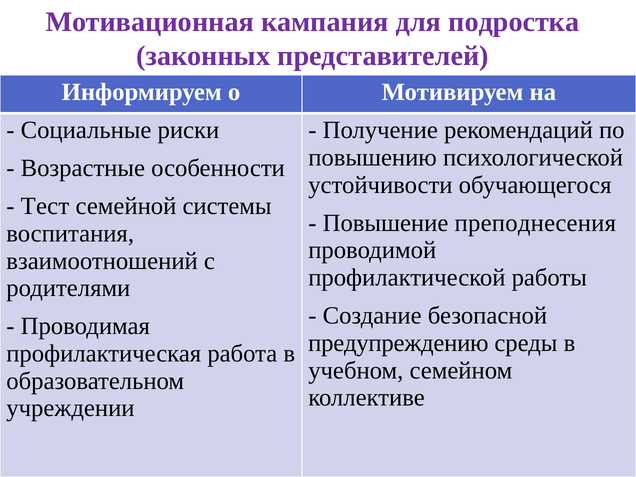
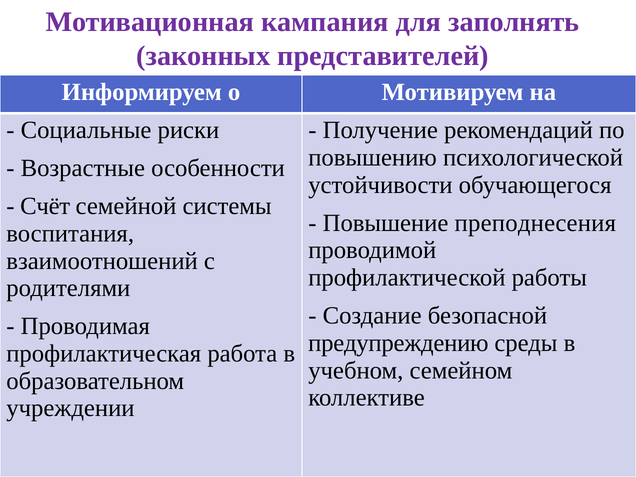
подростка: подростка -> заполнять
Тест: Тест -> Счёт
